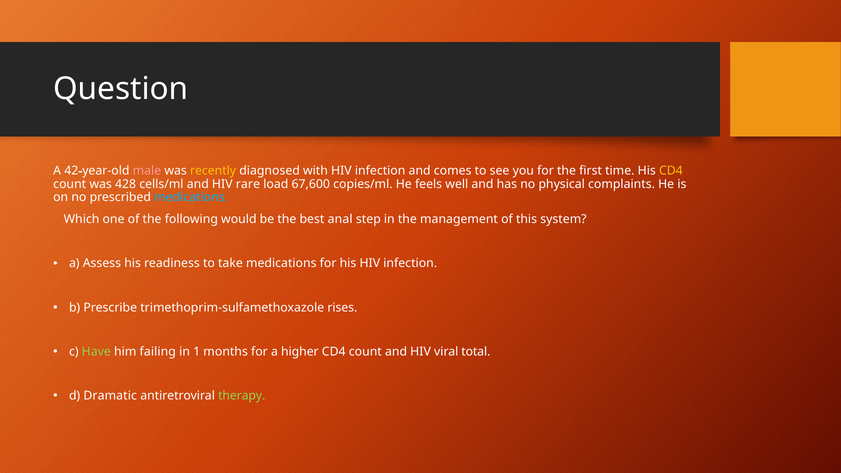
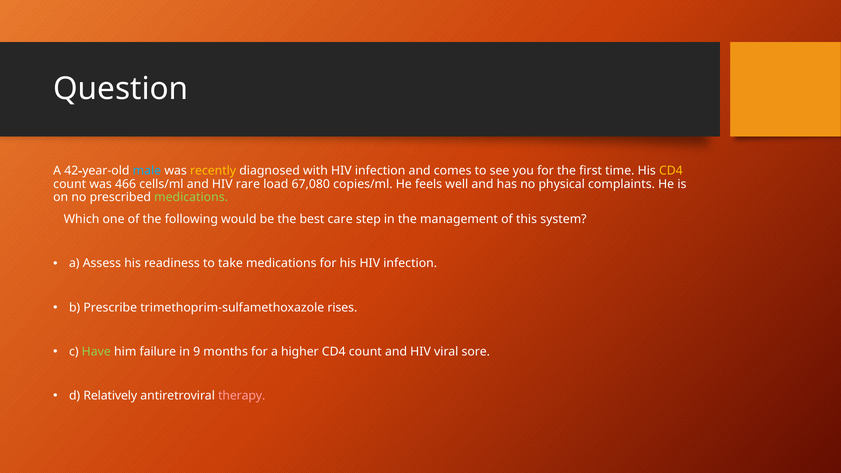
male colour: pink -> light blue
428: 428 -> 466
67,600: 67,600 -> 67,080
medications at (191, 197) colour: light blue -> light green
anal: anal -> care
failing: failing -> failure
1: 1 -> 9
total: total -> sore
Dramatic: Dramatic -> Relatively
therapy colour: light green -> pink
